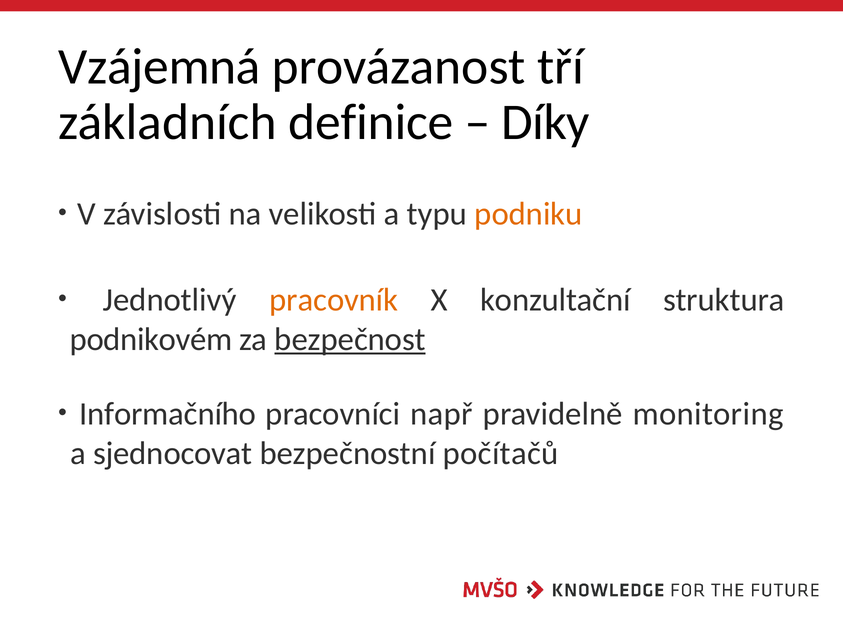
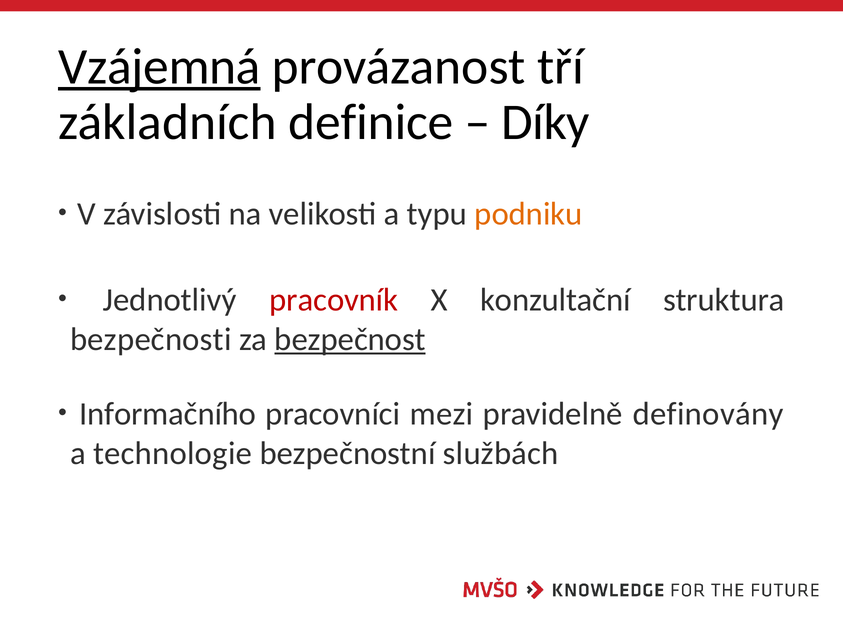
Vzájemná underline: none -> present
pracovník colour: orange -> red
podnikovém: podnikovém -> bezpečnosti
např: např -> mezi
monitoring: monitoring -> definovány
sjednocovat: sjednocovat -> technologie
počítačů: počítačů -> službách
